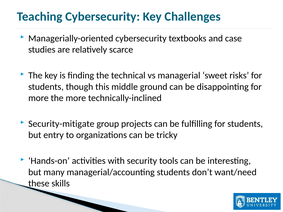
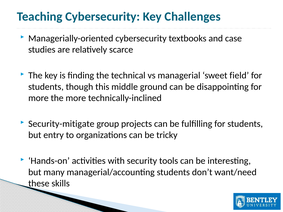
risks: risks -> field
